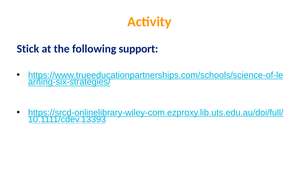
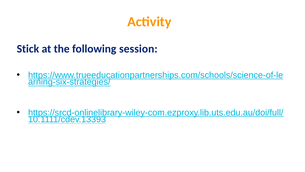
support: support -> session
